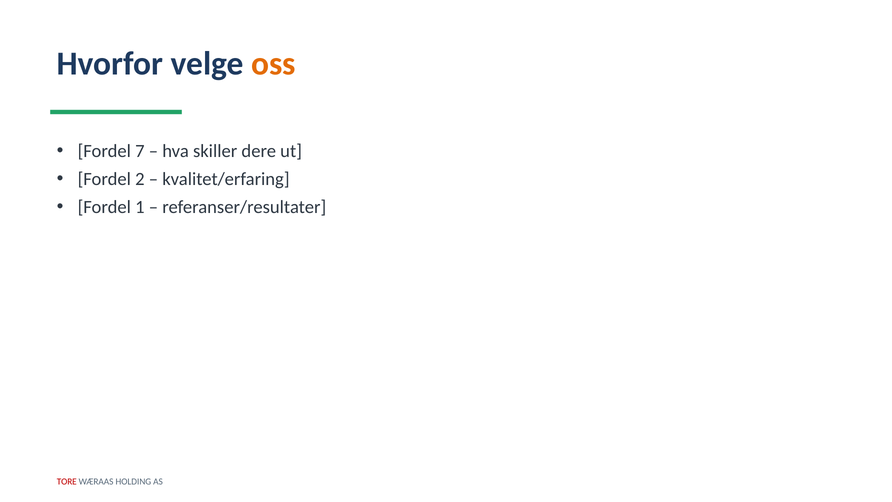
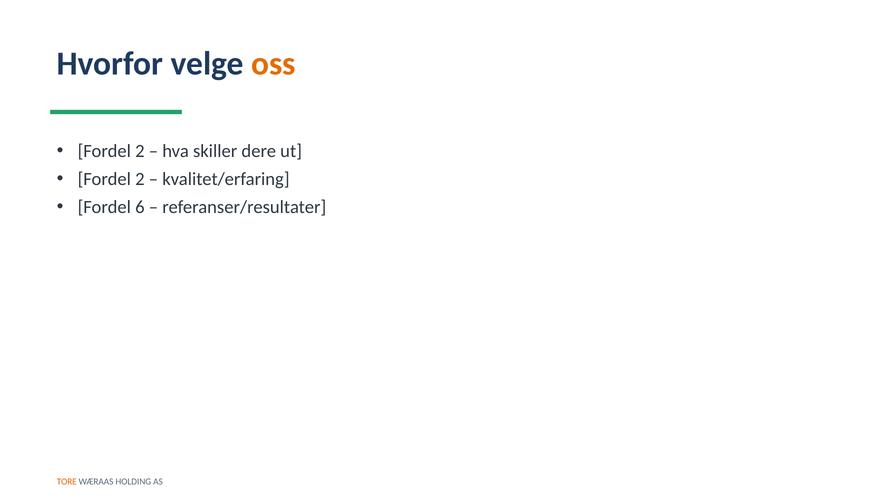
7 at (140, 151): 7 -> 2
1: 1 -> 6
TORE colour: red -> orange
